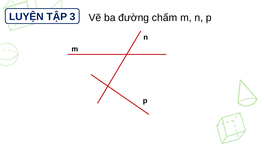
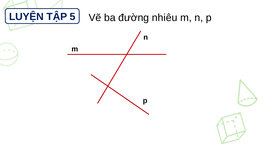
3: 3 -> 5
chấm: chấm -> nhiêu
